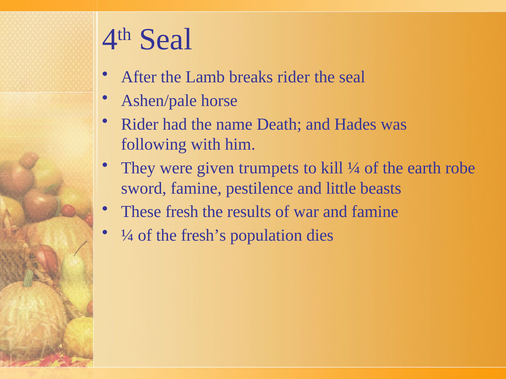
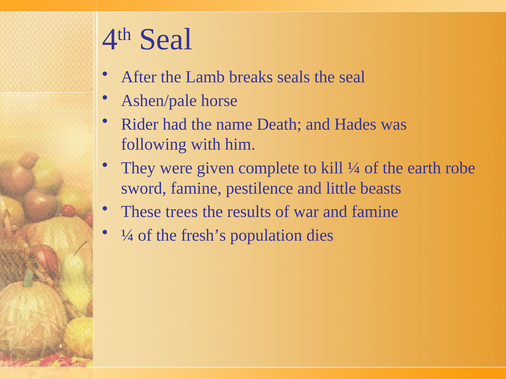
breaks rider: rider -> seals
trumpets: trumpets -> complete
fresh: fresh -> trees
